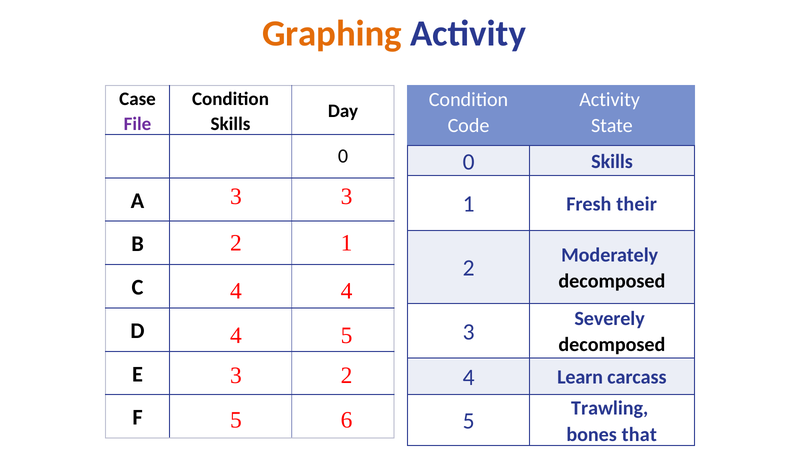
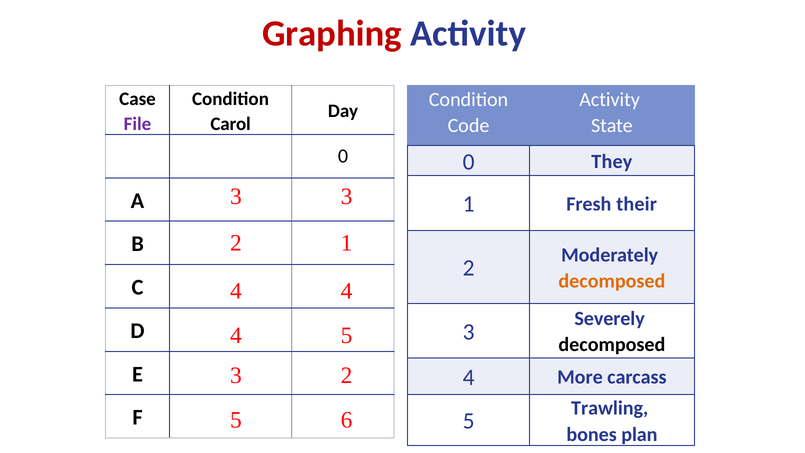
Graphing colour: orange -> red
Skills at (230, 124): Skills -> Carol
0 Skills: Skills -> They
decomposed at (612, 281) colour: black -> orange
Learn: Learn -> More
that: that -> plan
